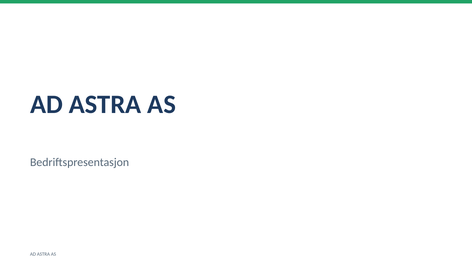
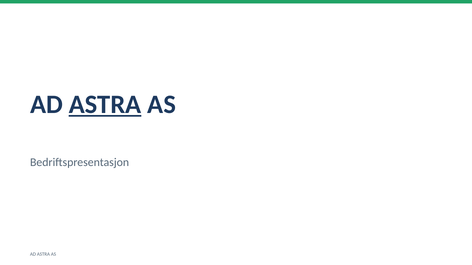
ASTRA at (105, 105) underline: none -> present
